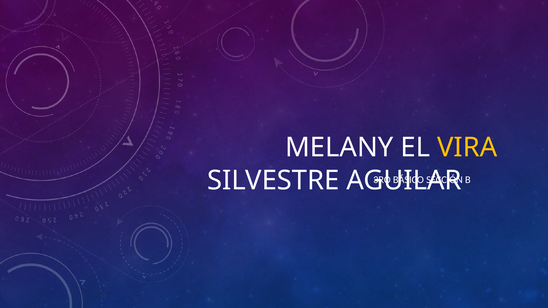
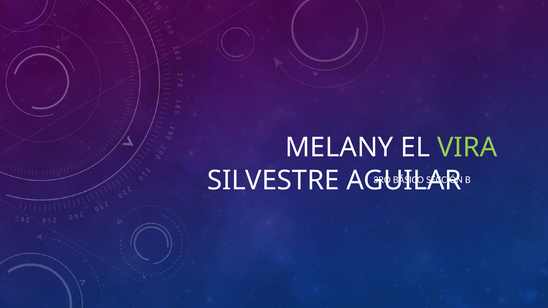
VIRA colour: yellow -> light green
